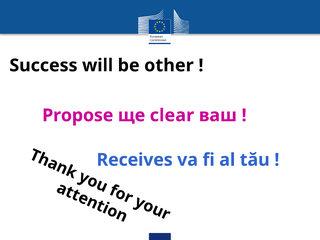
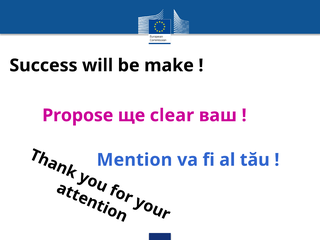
other: other -> make
Receives: Receives -> Mention
